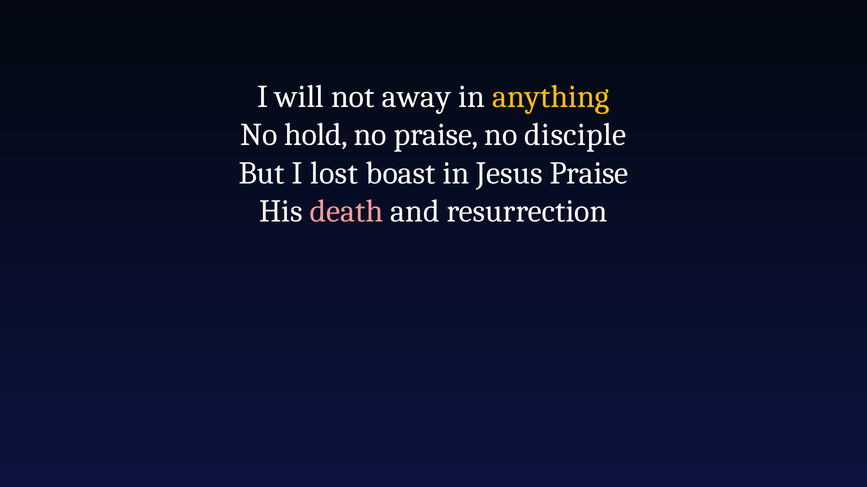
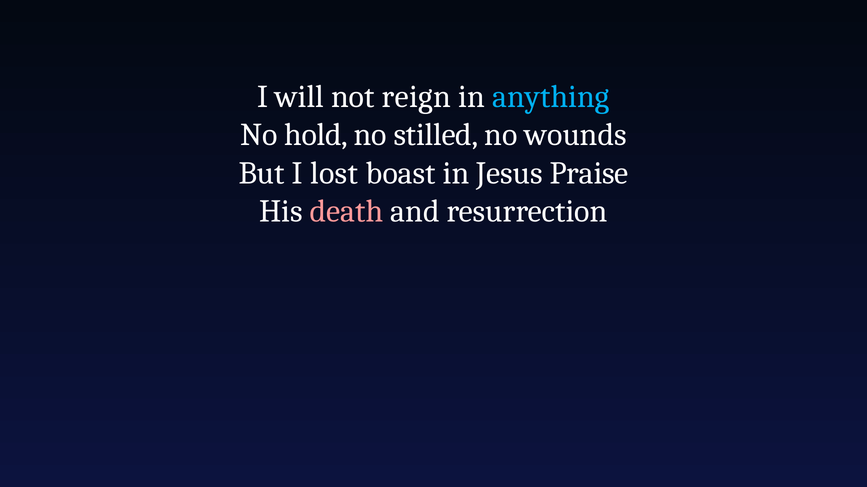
away: away -> reign
anything colour: yellow -> light blue
no praise: praise -> stilled
disciple: disciple -> wounds
